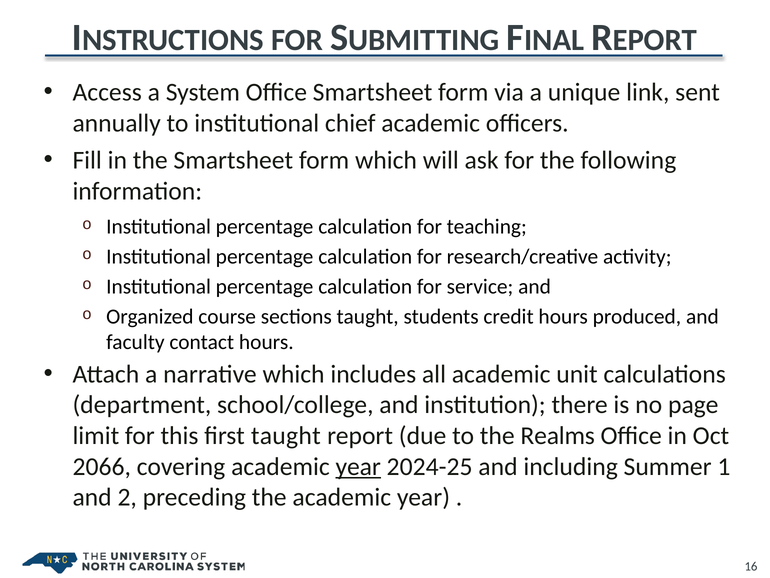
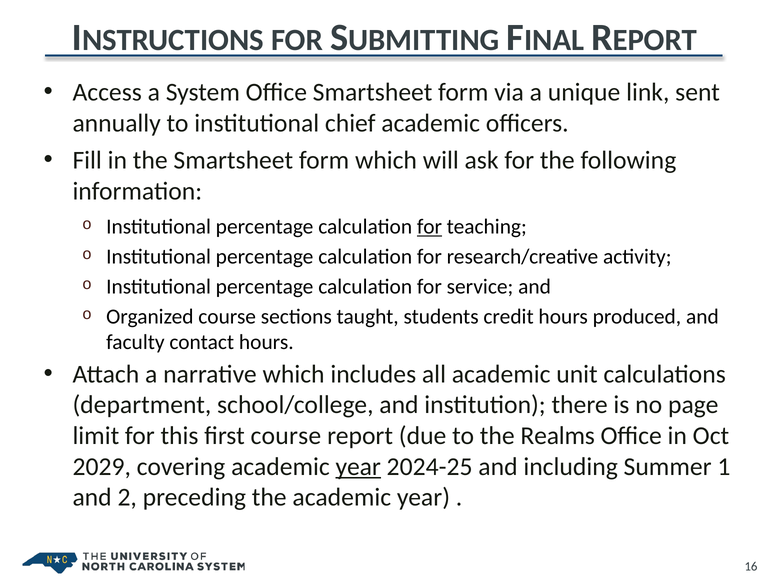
for at (429, 227) underline: none -> present
first taught: taught -> course
2066: 2066 -> 2029
